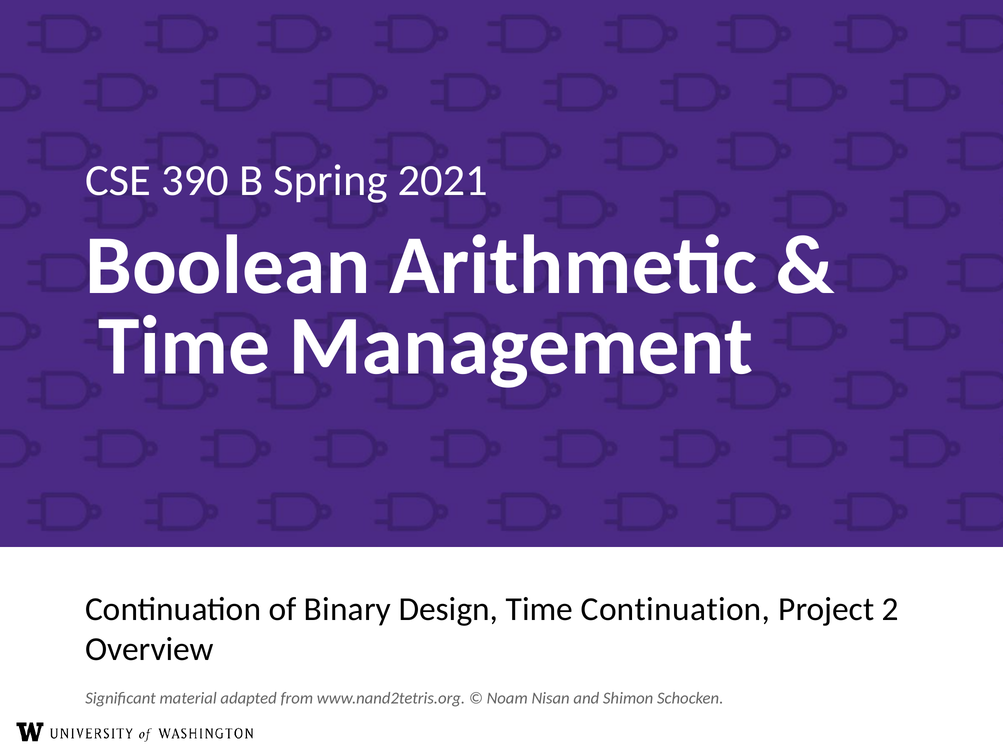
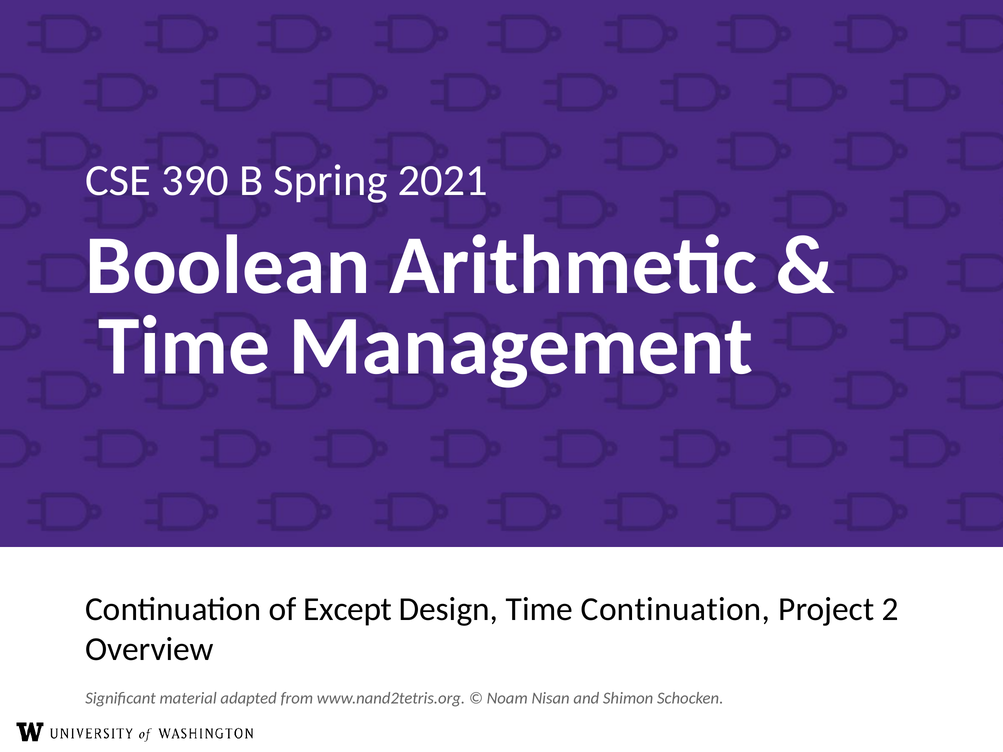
Binary: Binary -> Except
